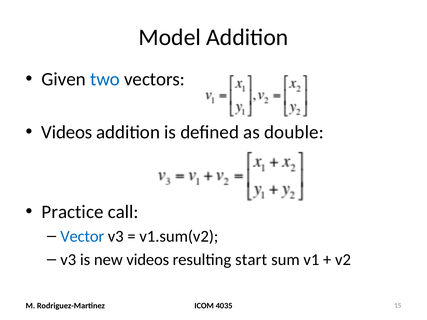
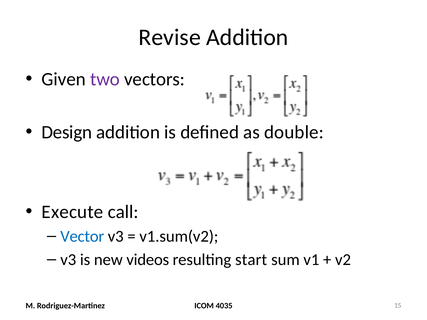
Model: Model -> Revise
two colour: blue -> purple
Videos at (67, 132): Videos -> Design
Practice: Practice -> Execute
